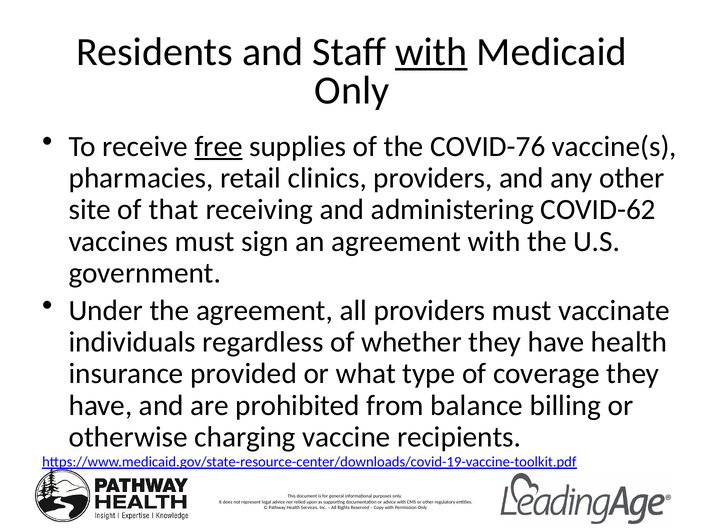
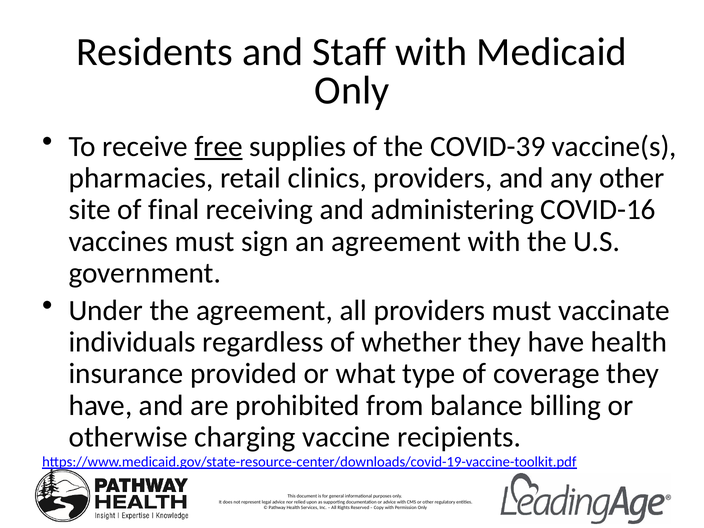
with at (431, 52) underline: present -> none
COVID-76: COVID-76 -> COVID-39
that: that -> final
COVID-62: COVID-62 -> COVID-16
